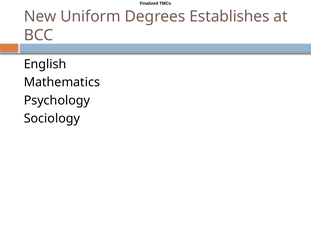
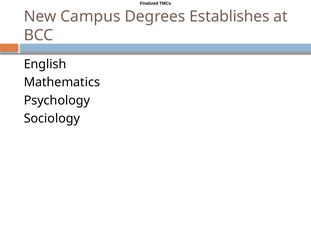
Uniform: Uniform -> Campus
